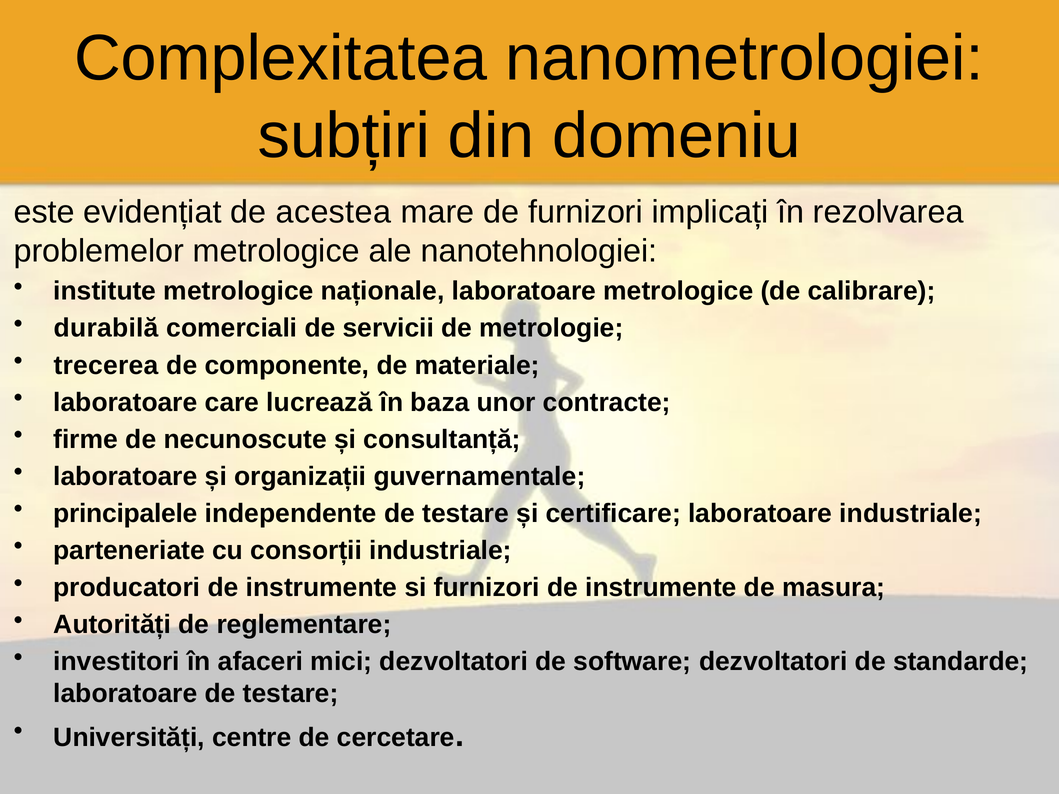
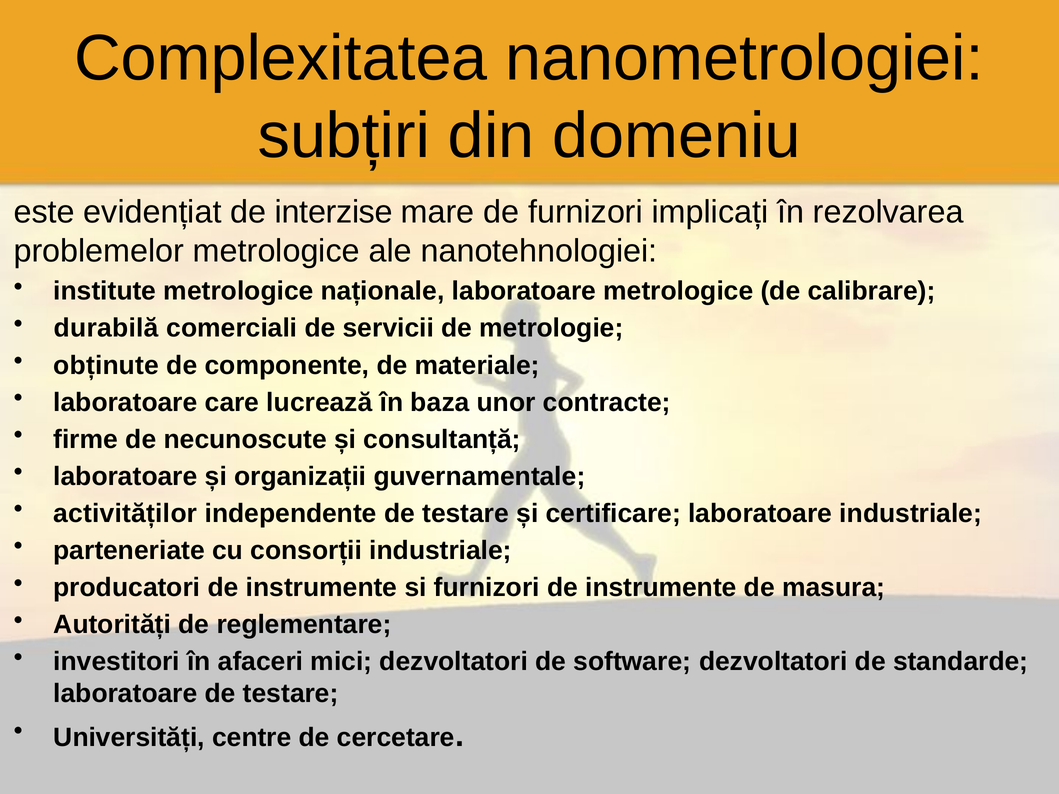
acestea: acestea -> interzise
trecerea: trecerea -> obținute
principalele: principalele -> activităților
